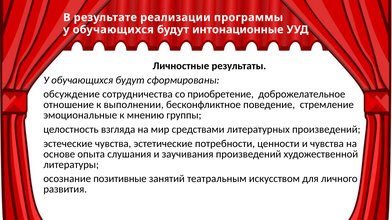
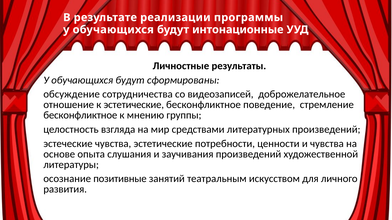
приобретение: приобретение -> видеозаписей
к выполнении: выполнении -> эстетические
эмоциональные at (80, 115): эмоциональные -> бесконфликтное
